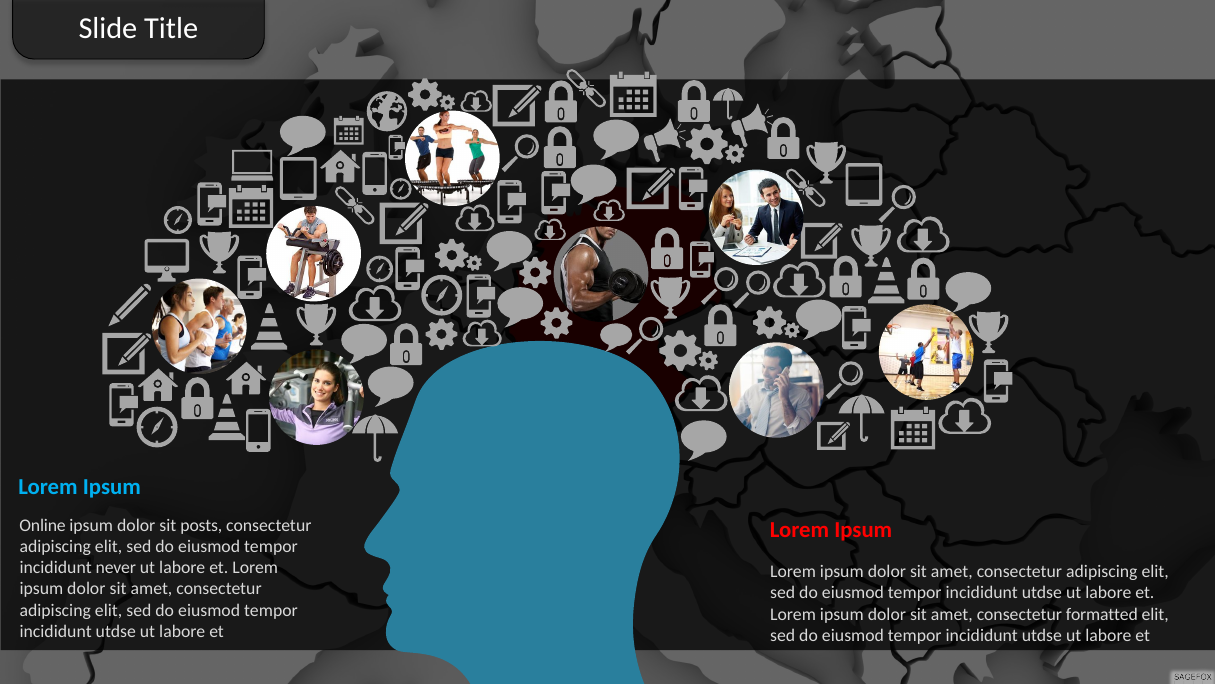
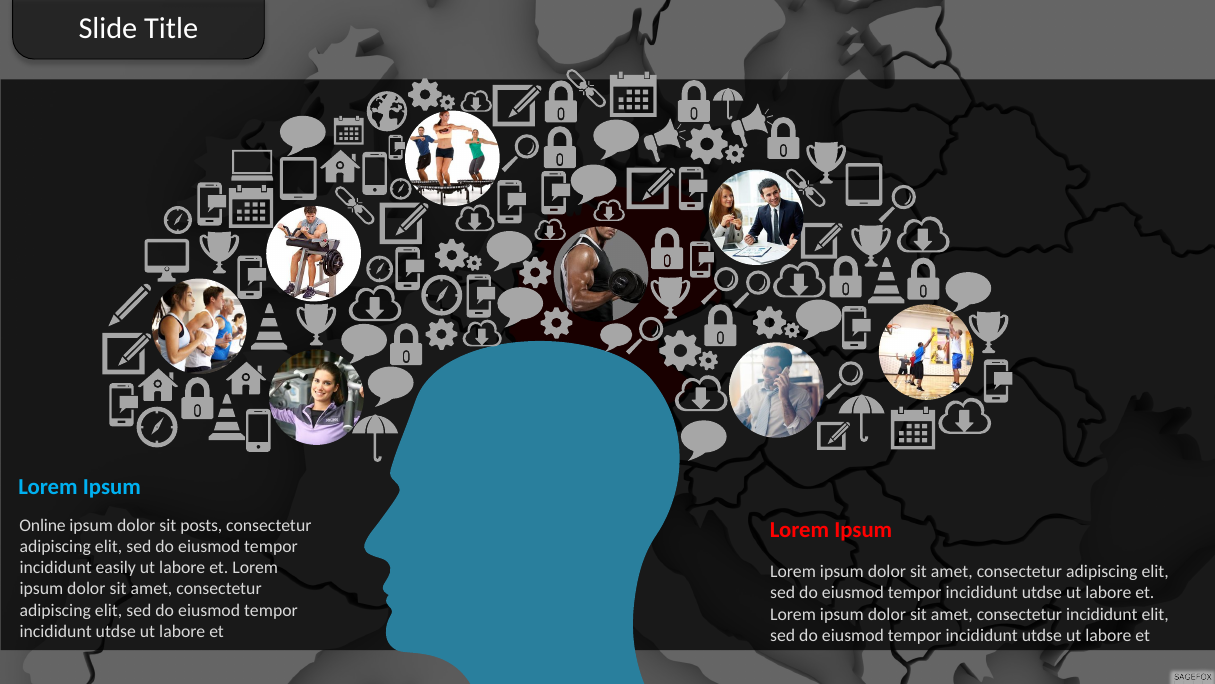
never: never -> easily
consectetur formatted: formatted -> incididunt
